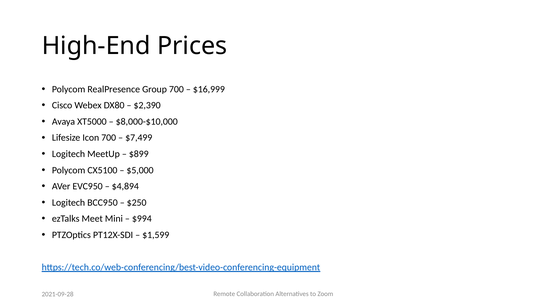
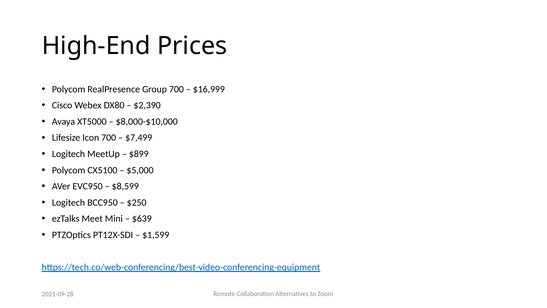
$4,894: $4,894 -> $8,599
$994: $994 -> $639
